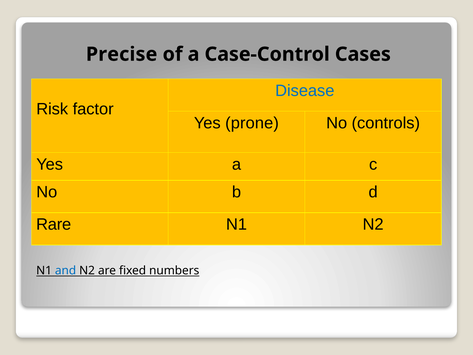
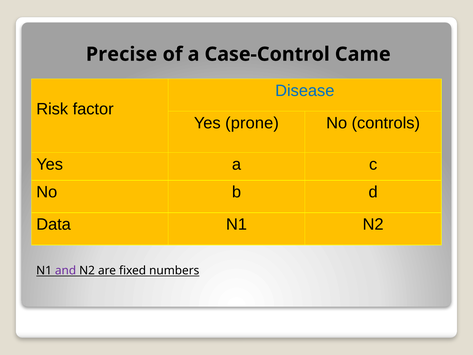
Cases: Cases -> Came
Rare: Rare -> Data
and colour: blue -> purple
